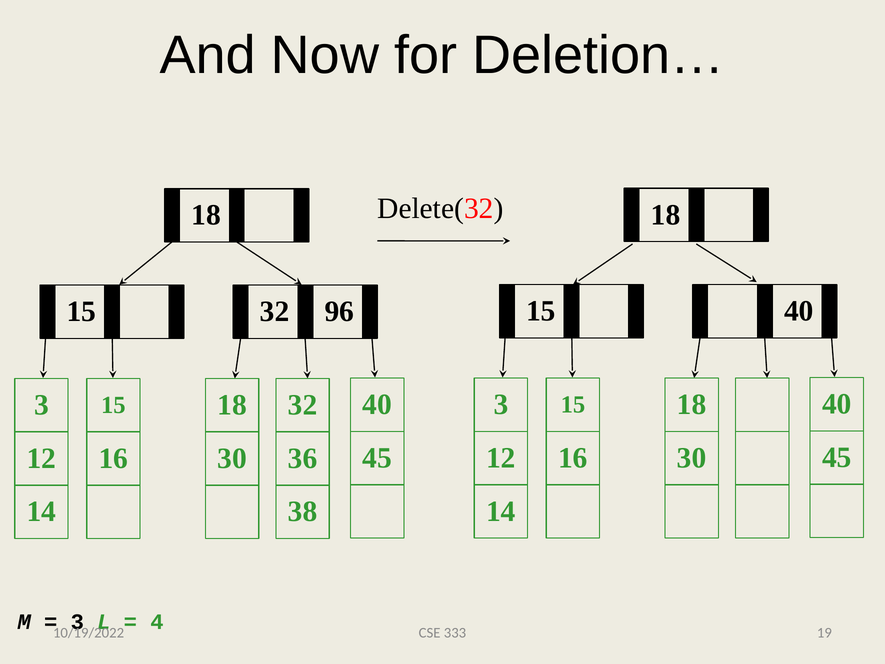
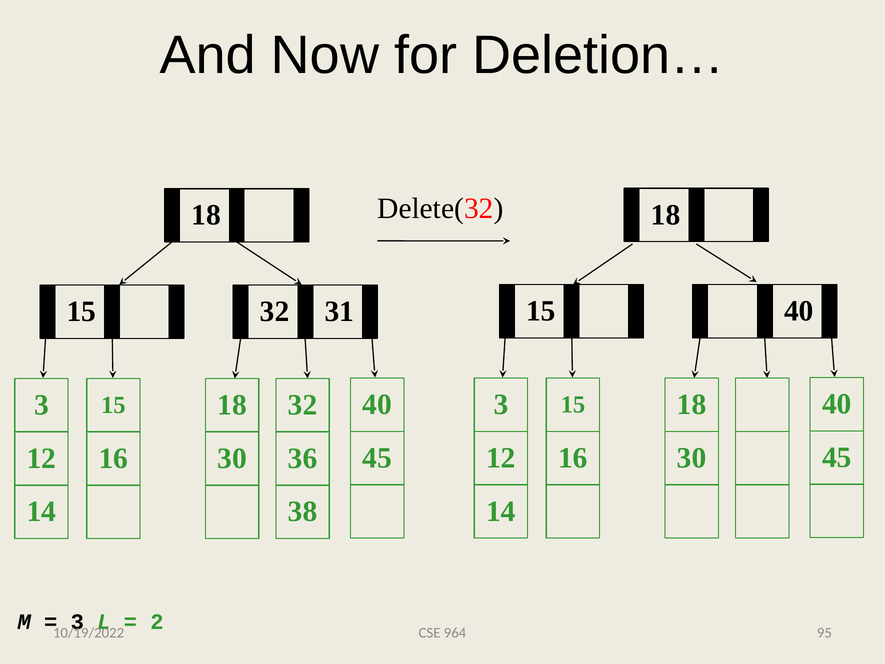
96: 96 -> 31
4: 4 -> 2
333: 333 -> 964
19: 19 -> 95
